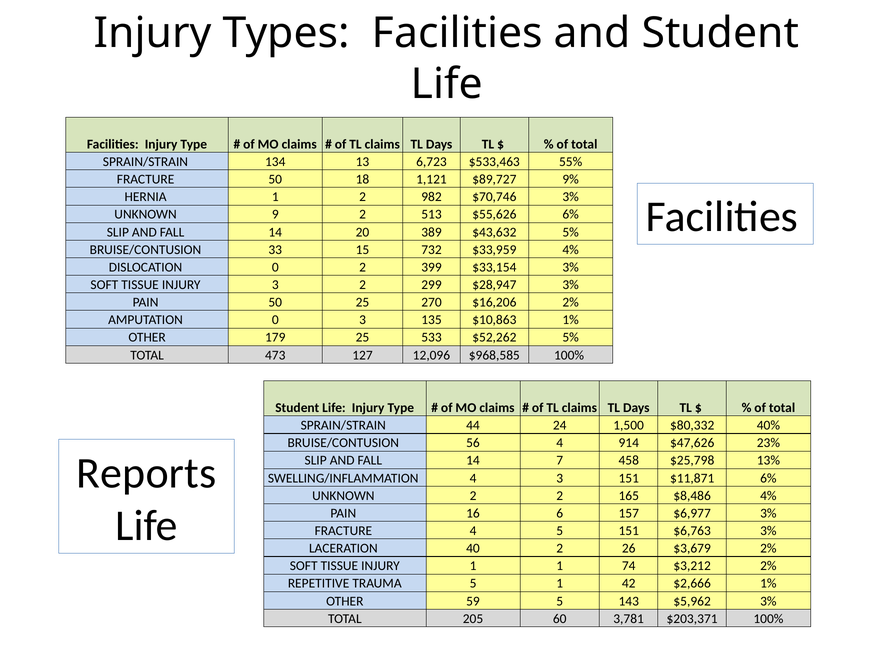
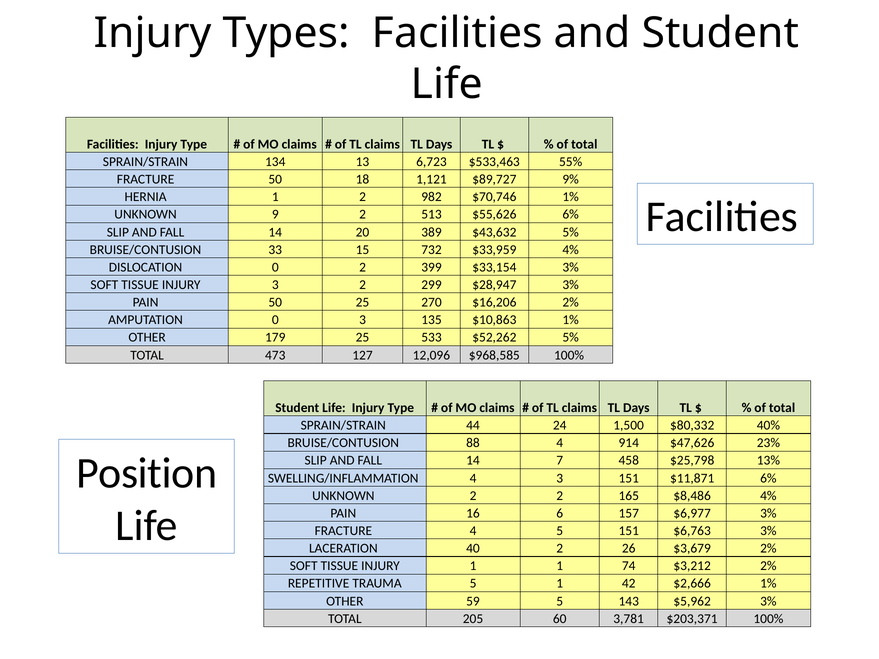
$70,746 3%: 3% -> 1%
56: 56 -> 88
Reports: Reports -> Position
